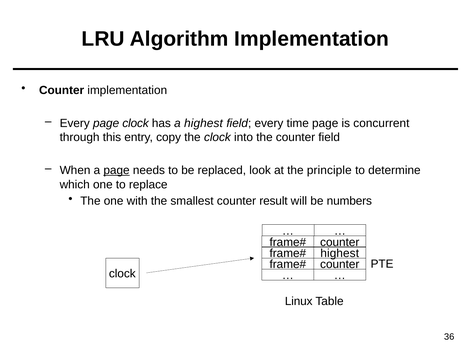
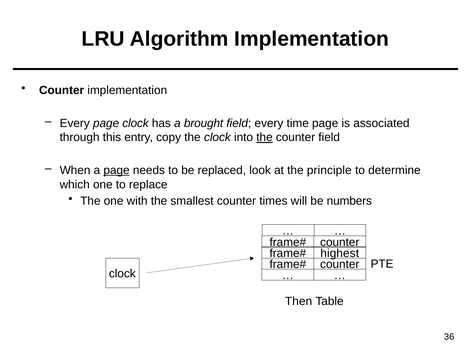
a highest: highest -> brought
concurrent: concurrent -> associated
the at (264, 138) underline: none -> present
result: result -> times
Linux: Linux -> Then
